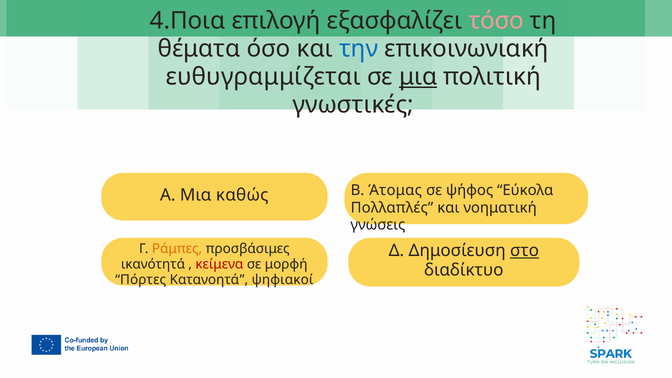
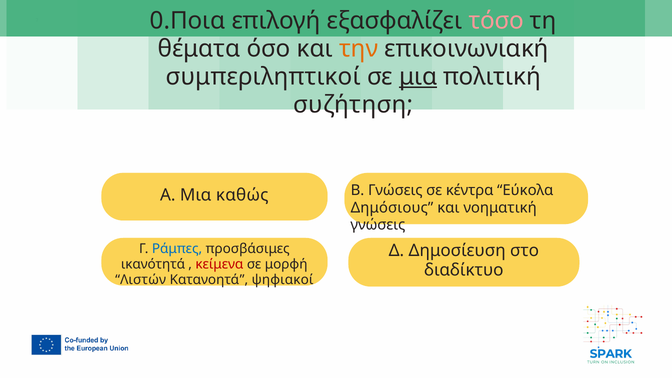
4.Ποια: 4.Ποια -> 0.Ποια
την colour: blue -> orange
ευθυγραμμίζεται: ευθυγραμμίζεται -> συμπεριληπτικοί
γνωστικές: γνωστικές -> συζήτηση
B Άτομας: Άτομας -> Γνώσεις
ψήφος: ψήφος -> κέντρα
Πολλαπλές: Πολλαπλές -> Δημόσιους
Ράμπες colour: orange -> blue
στο underline: present -> none
Πόρτες: Πόρτες -> Λιστών
